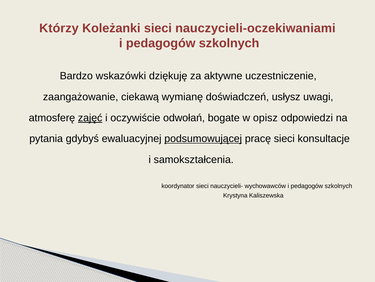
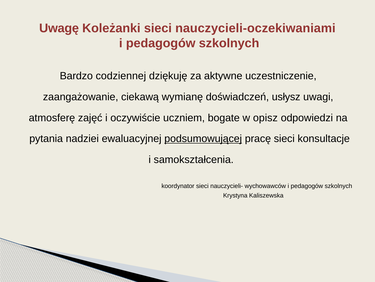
Którzy: Którzy -> Uwagę
wskazówki: wskazówki -> codziennej
zajęć underline: present -> none
odwołań: odwołań -> uczniem
gdybyś: gdybyś -> nadziei
